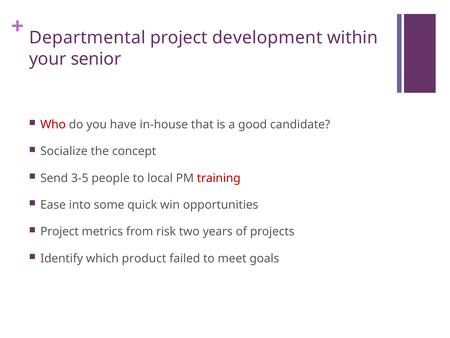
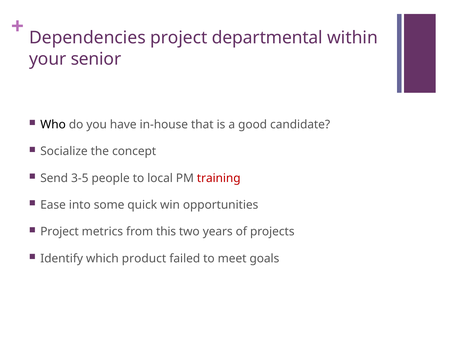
Departmental: Departmental -> Dependencies
development: development -> departmental
Who colour: red -> black
risk: risk -> this
